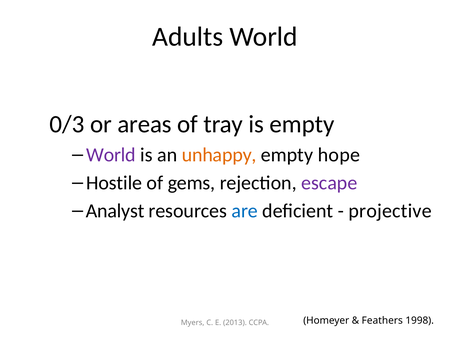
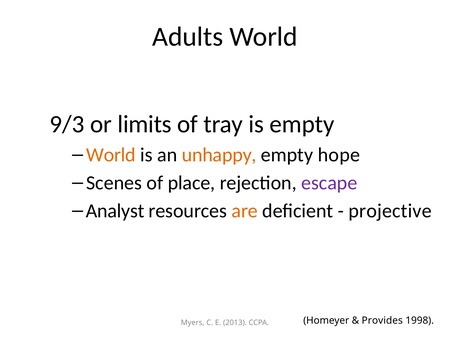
0/3: 0/3 -> 9/3
areas: areas -> limits
World at (111, 155) colour: purple -> orange
Hostile: Hostile -> Scenes
gems: gems -> place
are colour: blue -> orange
Feathers: Feathers -> Provides
